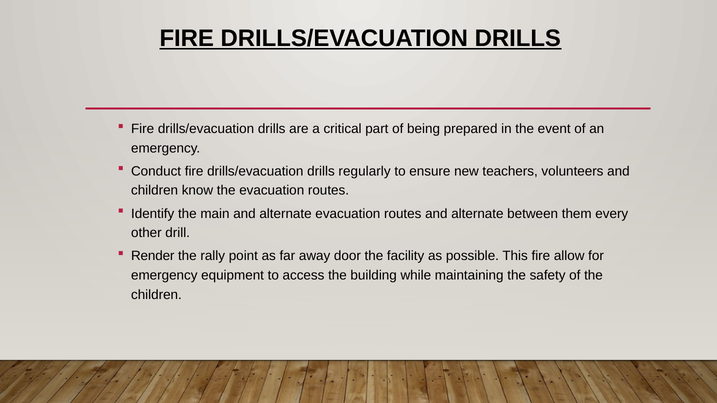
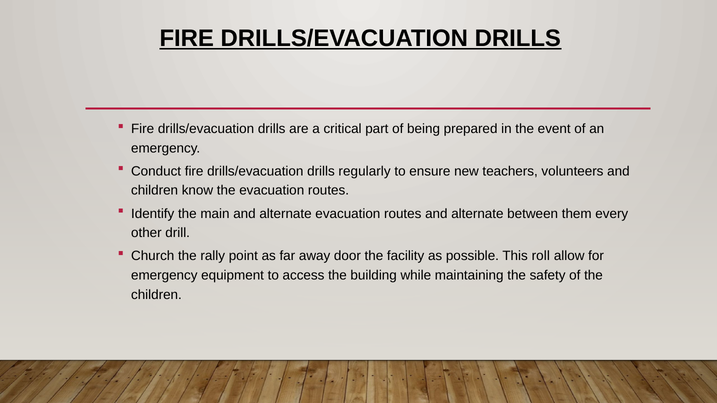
Render: Render -> Church
This fire: fire -> roll
